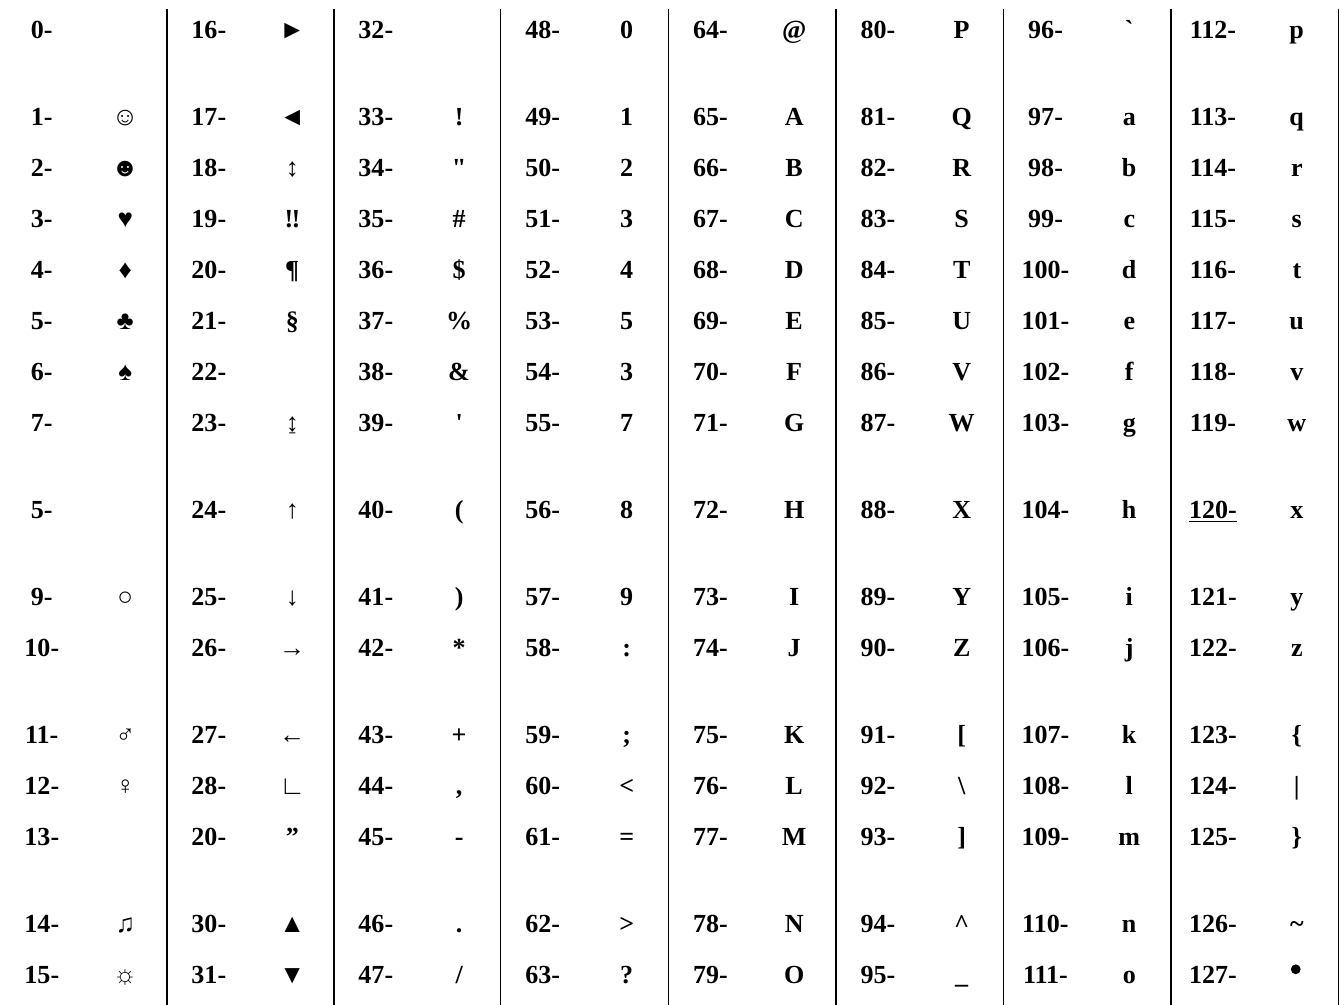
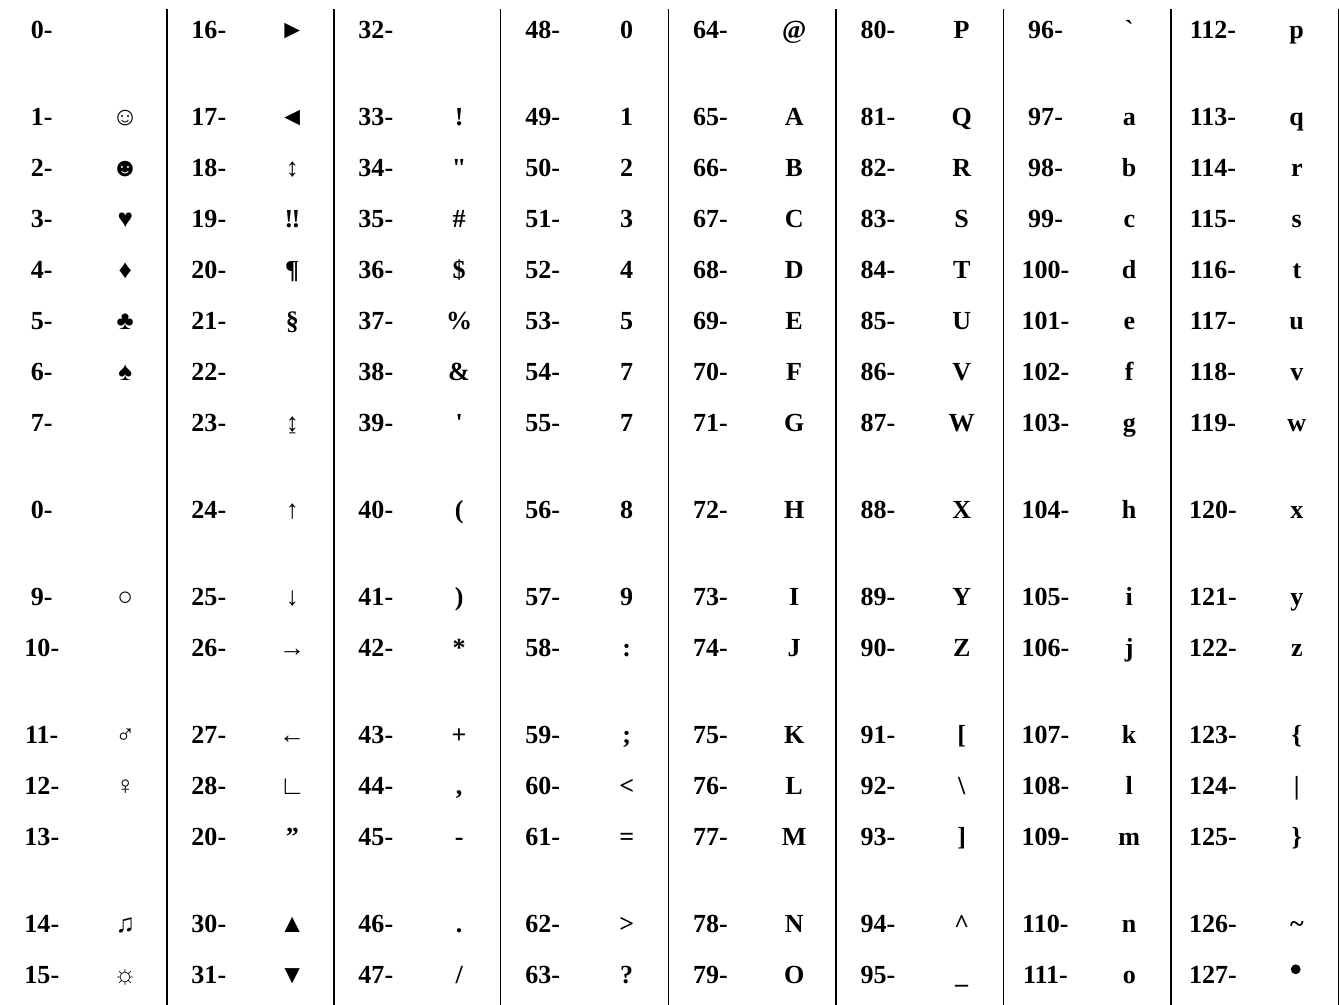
54- 3: 3 -> 7
5- at (42, 510): 5- -> 0-
120- underline: present -> none
